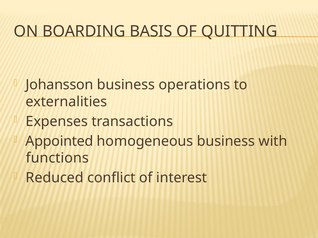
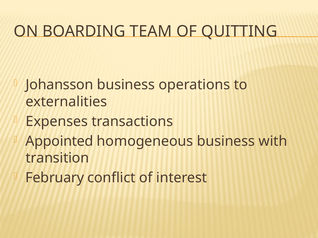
BASIS: BASIS -> TEAM
functions: functions -> transition
Reduced: Reduced -> February
